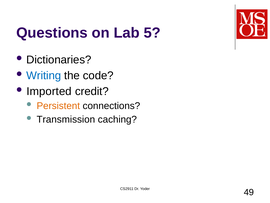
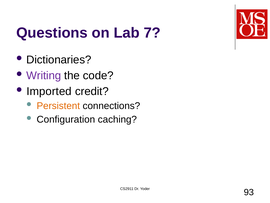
5: 5 -> 7
Writing colour: blue -> purple
Transmission: Transmission -> Configuration
49: 49 -> 93
